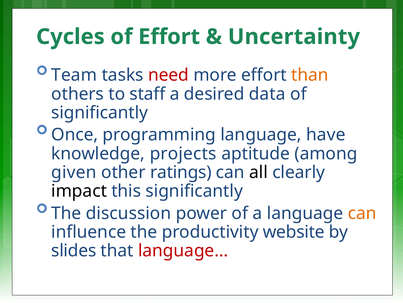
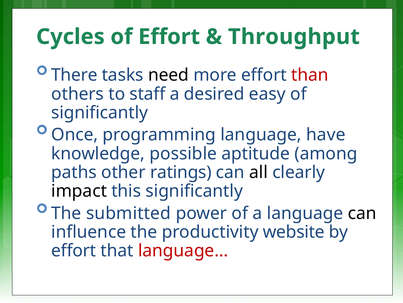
Uncertainty: Uncertainty -> Throughput
Team: Team -> There
need colour: red -> black
than colour: orange -> red
data: data -> easy
projects: projects -> possible
given: given -> paths
discussion: discussion -> submitted
can at (362, 213) colour: orange -> black
slides at (74, 250): slides -> effort
